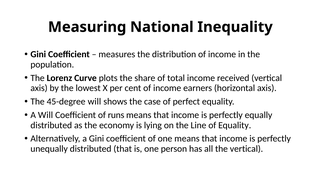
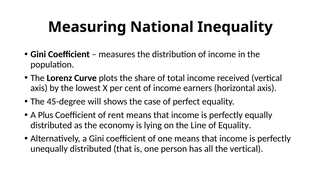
A Will: Will -> Plus
runs: runs -> rent
